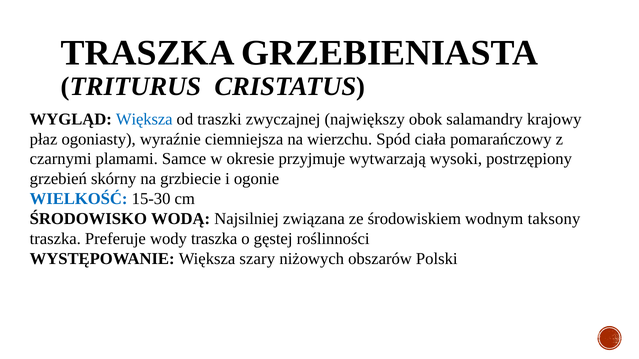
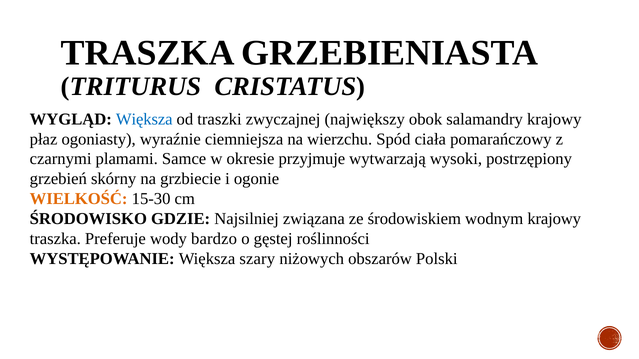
WIELKOŚĆ colour: blue -> orange
WODĄ: WODĄ -> GDZIE
wodnym taksony: taksony -> krajowy
wody traszka: traszka -> bardzo
